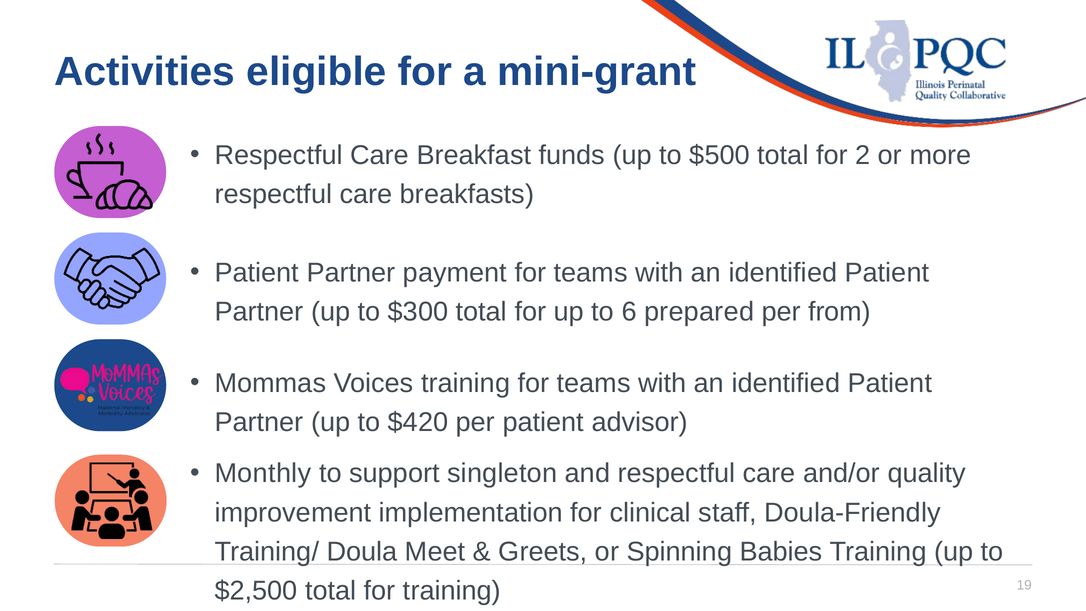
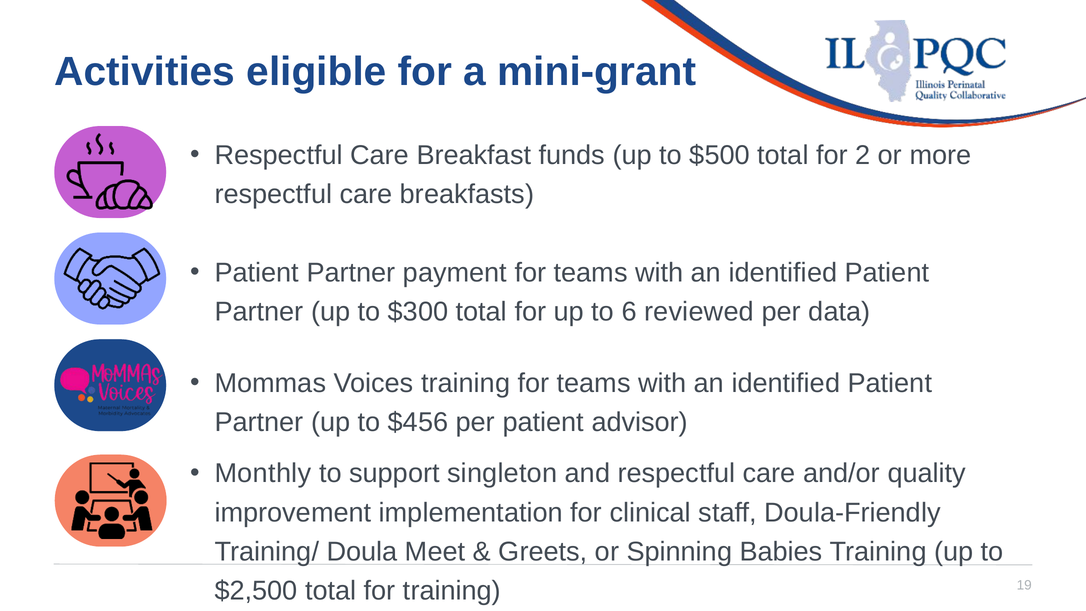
prepared: prepared -> reviewed
from: from -> data
$420: $420 -> $456
